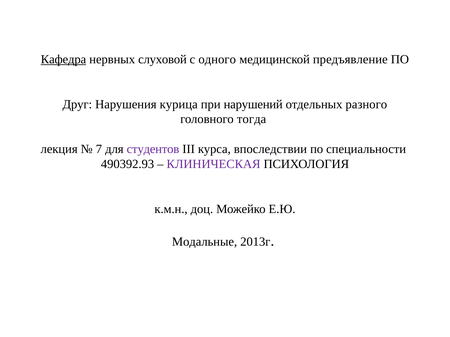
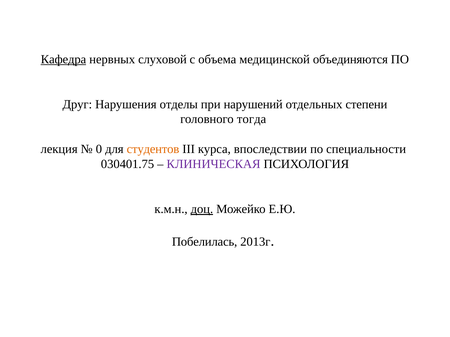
одного: одного -> объема
предъявление: предъявление -> объединяются
курица: курица -> отделы
разного: разного -> степени
7: 7 -> 0
студентов colour: purple -> orange
490392.93: 490392.93 -> 030401.75
доц underline: none -> present
Модальные: Модальные -> Побелилась
